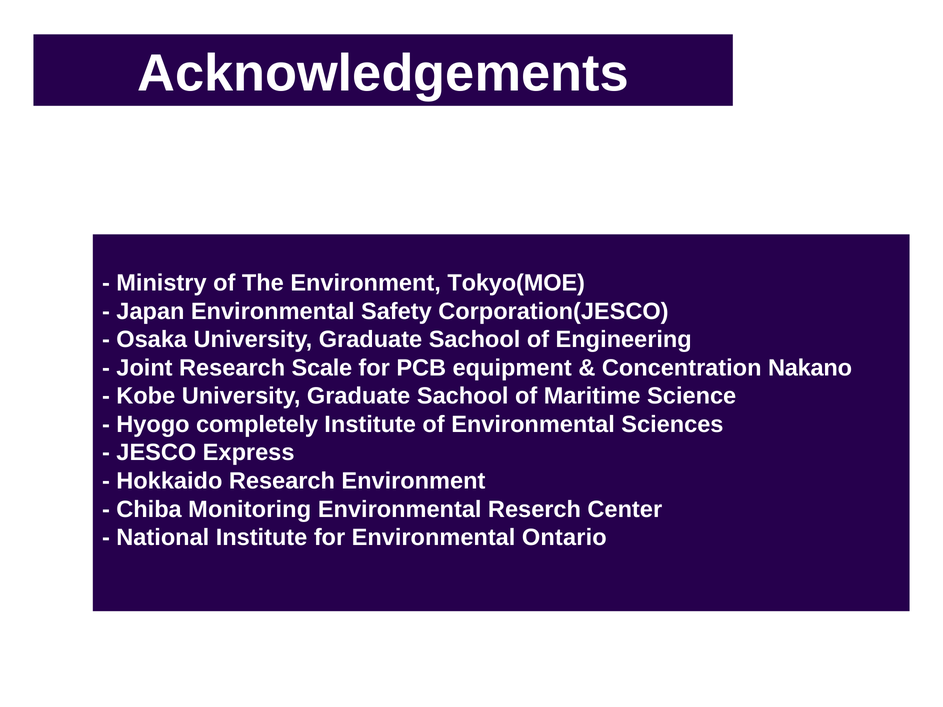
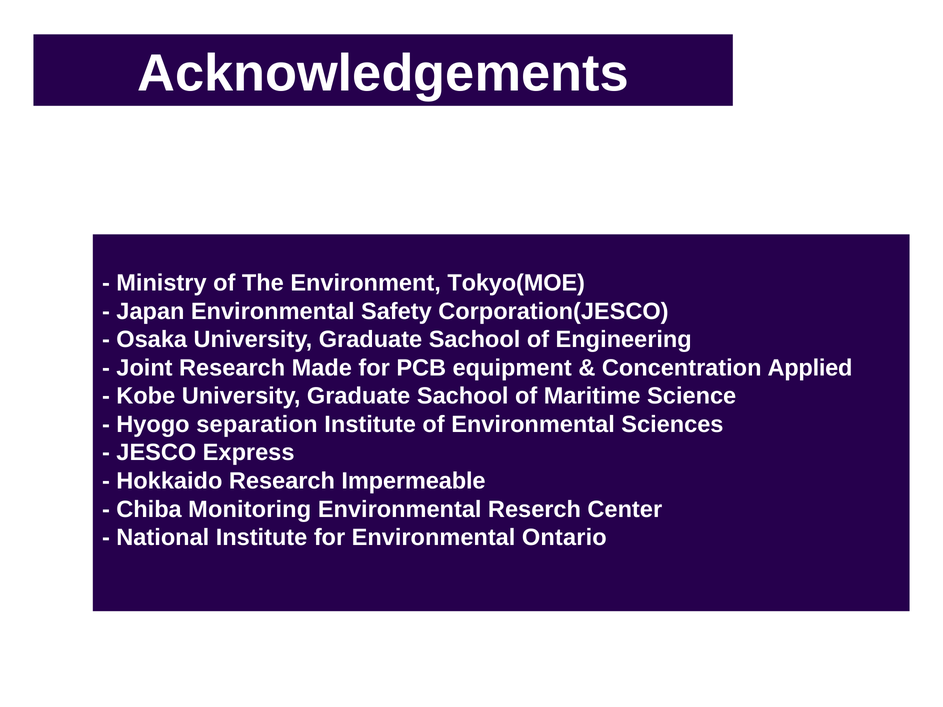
Scale: Scale -> Made
Nakano: Nakano -> Applied
completely: completely -> separation
Research Environment: Environment -> Impermeable
